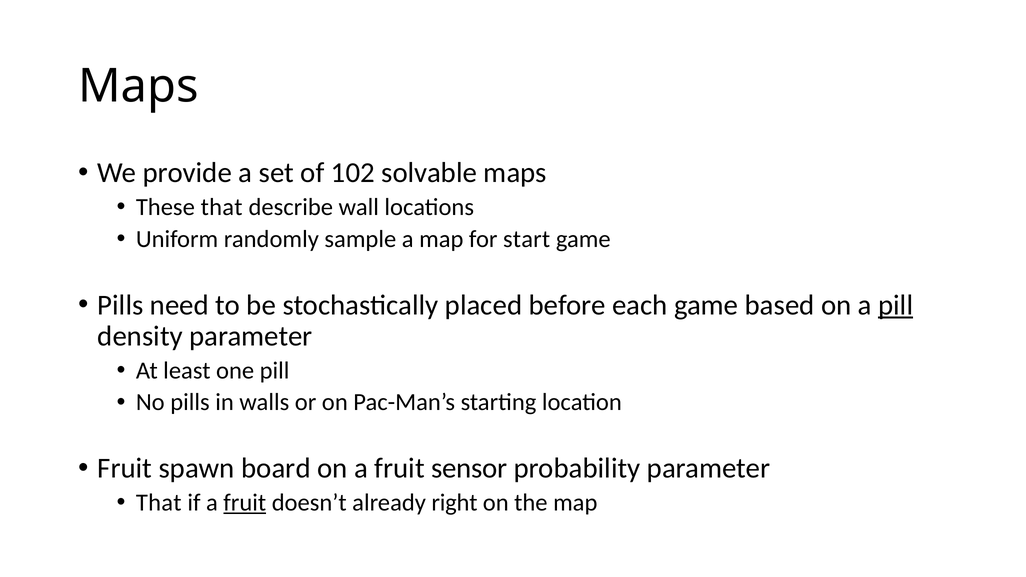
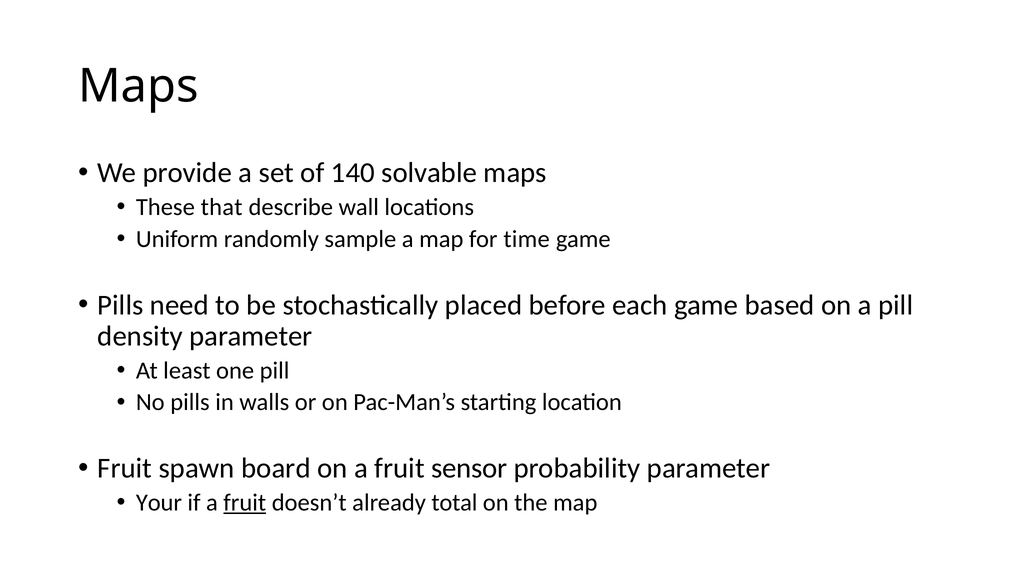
102: 102 -> 140
start: start -> time
pill at (896, 305) underline: present -> none
That at (159, 503): That -> Your
right: right -> total
